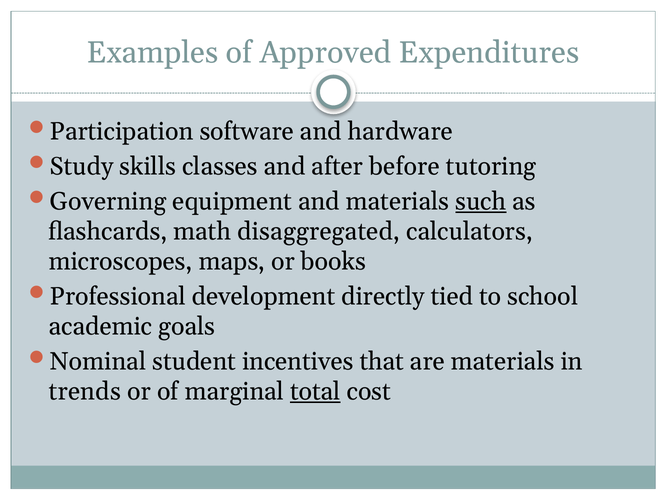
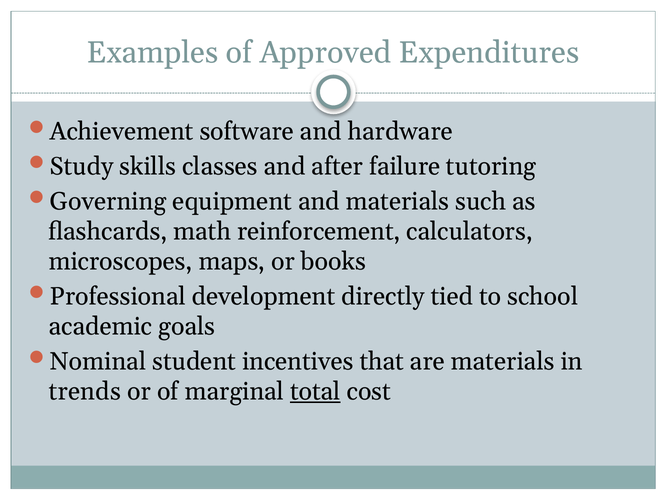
Participation: Participation -> Achievement
before: before -> failure
such underline: present -> none
disaggregated: disaggregated -> reinforcement
